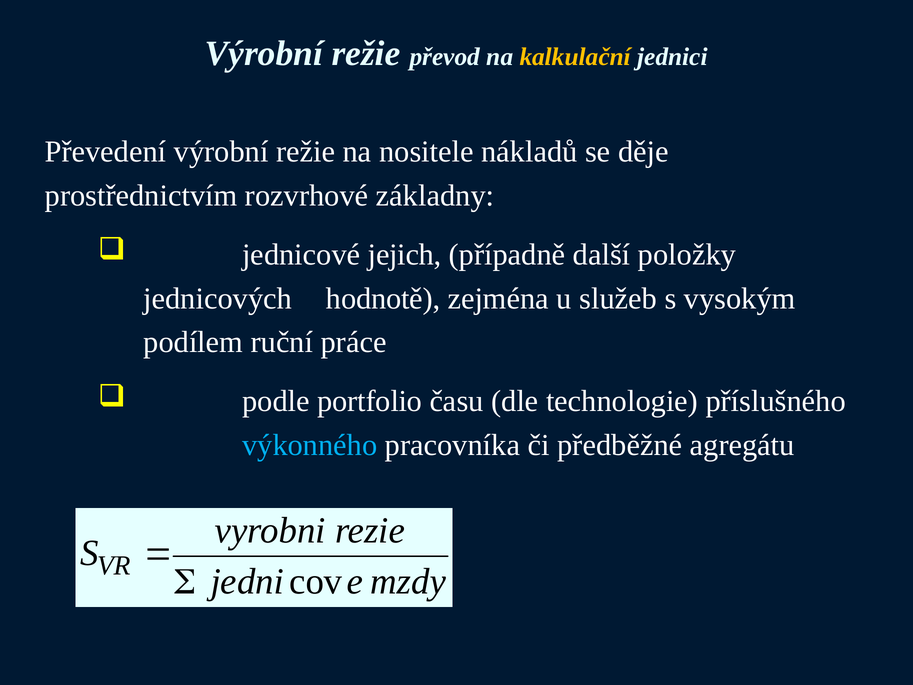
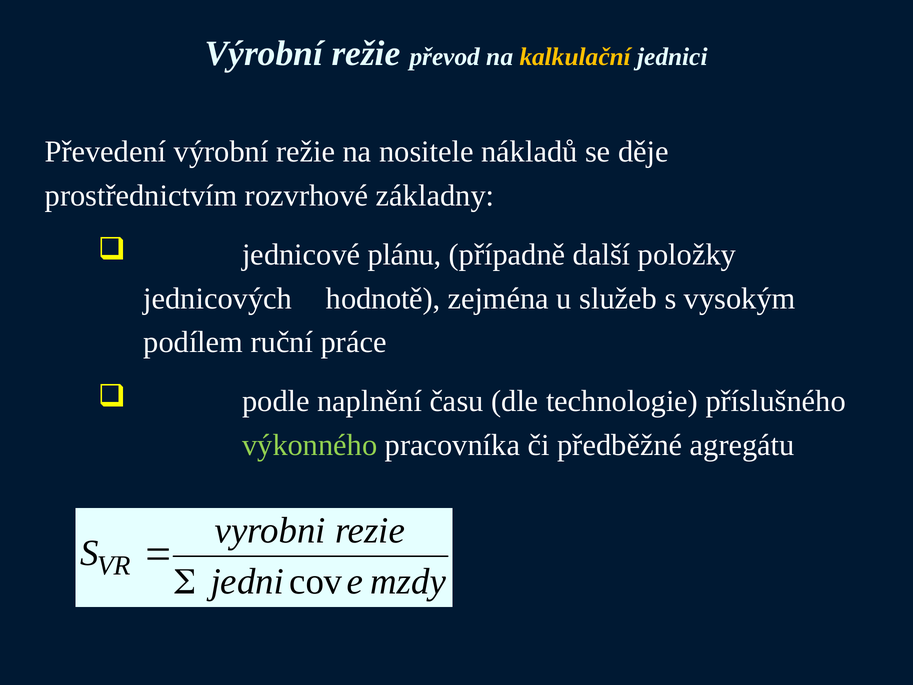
jejich: jejich -> plánu
portfolio: portfolio -> naplnění
výkonného colour: light blue -> light green
